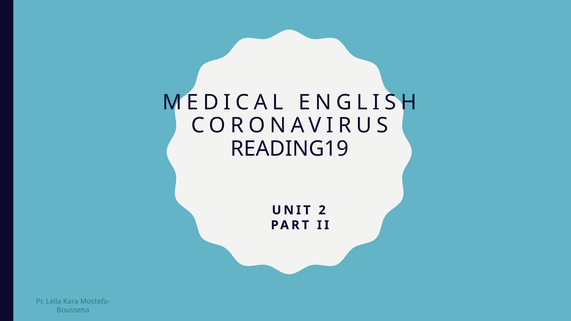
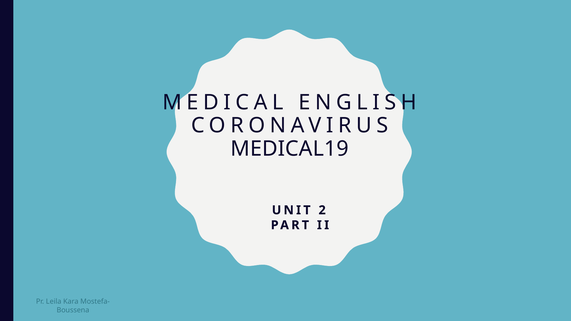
READING19: READING19 -> MEDICAL19
